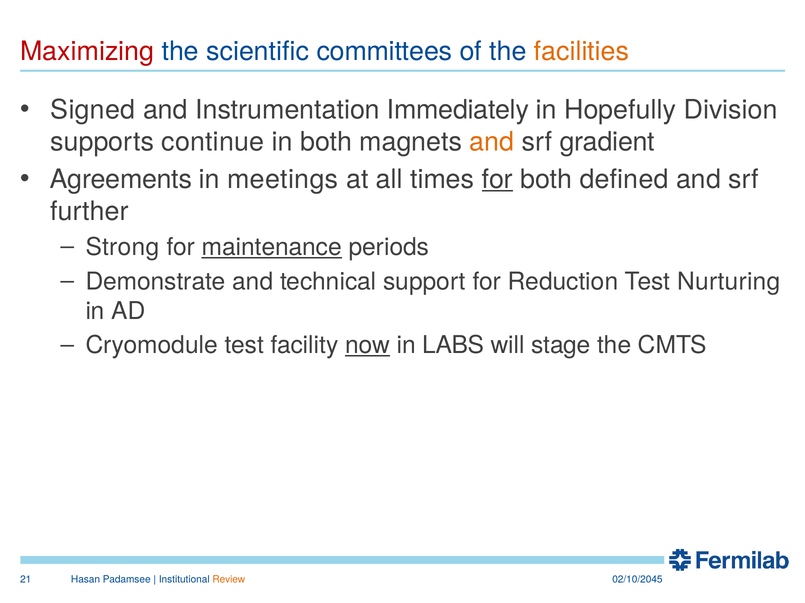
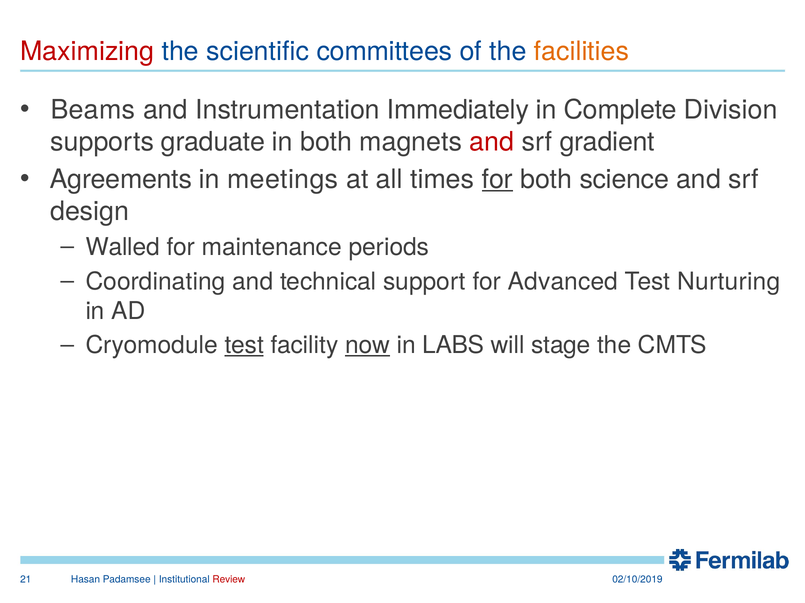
Signed: Signed -> Beams
Hopefully: Hopefully -> Complete
continue: continue -> graduate
and at (492, 142) colour: orange -> red
defined: defined -> science
further: further -> design
Strong: Strong -> Walled
maintenance underline: present -> none
Demonstrate: Demonstrate -> Coordinating
Reduction: Reduction -> Advanced
test at (244, 346) underline: none -> present
Review colour: orange -> red
02/10/2045: 02/10/2045 -> 02/10/2019
